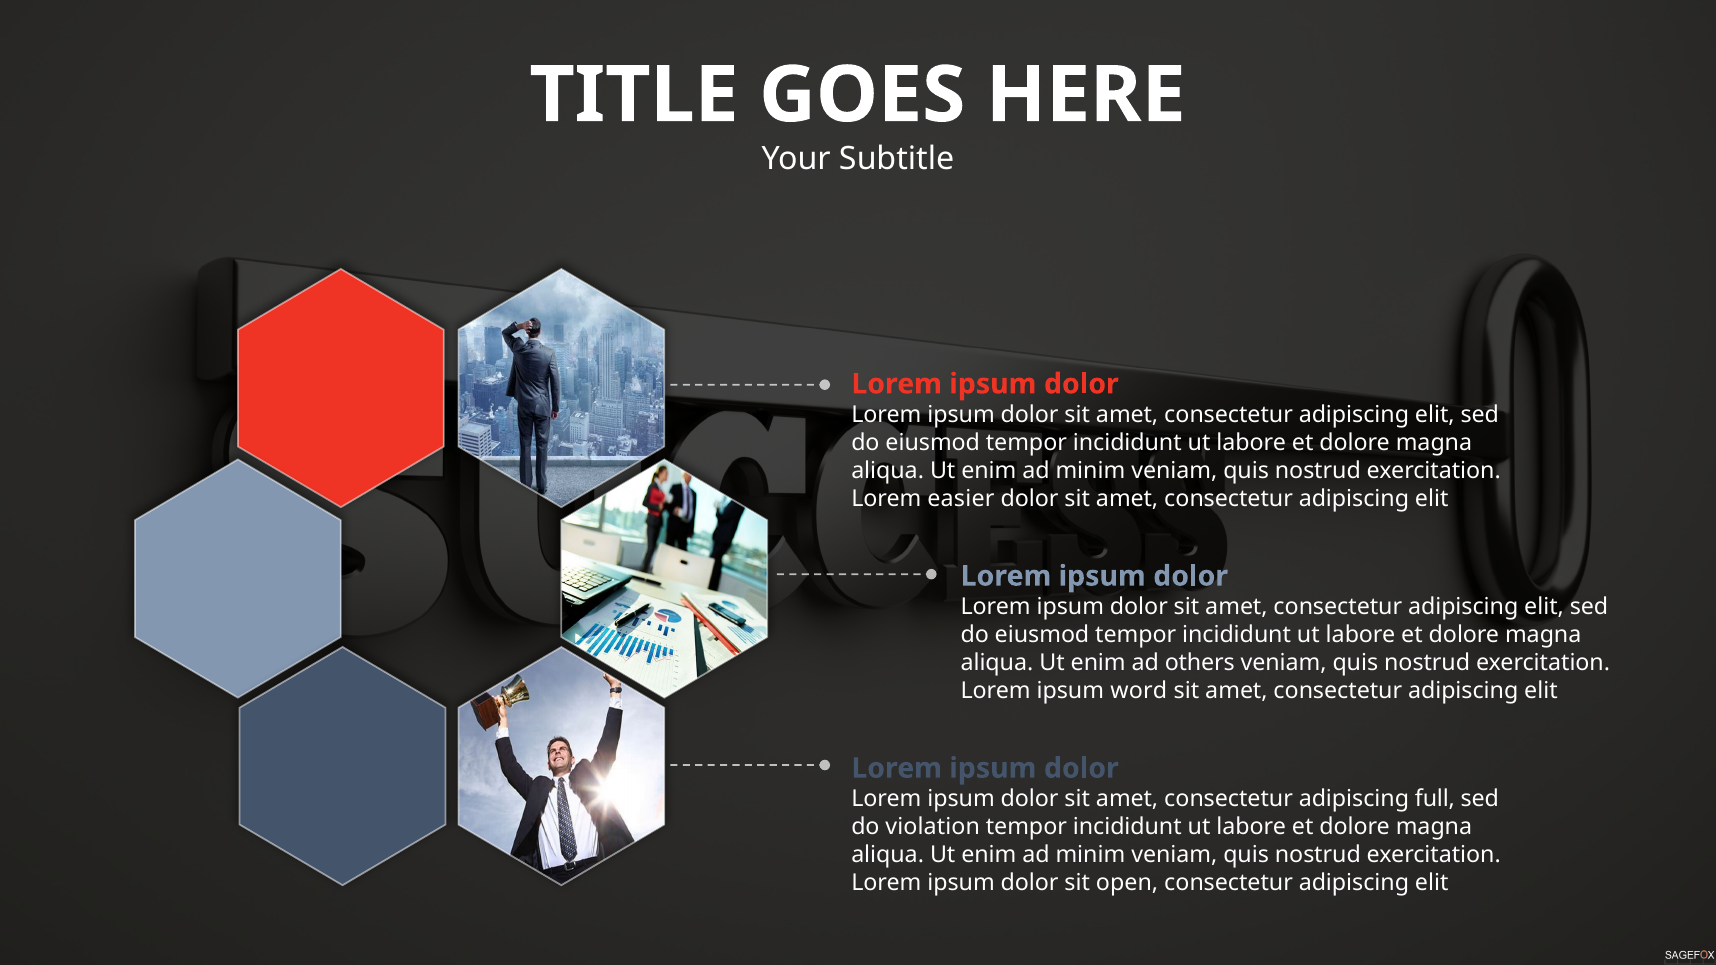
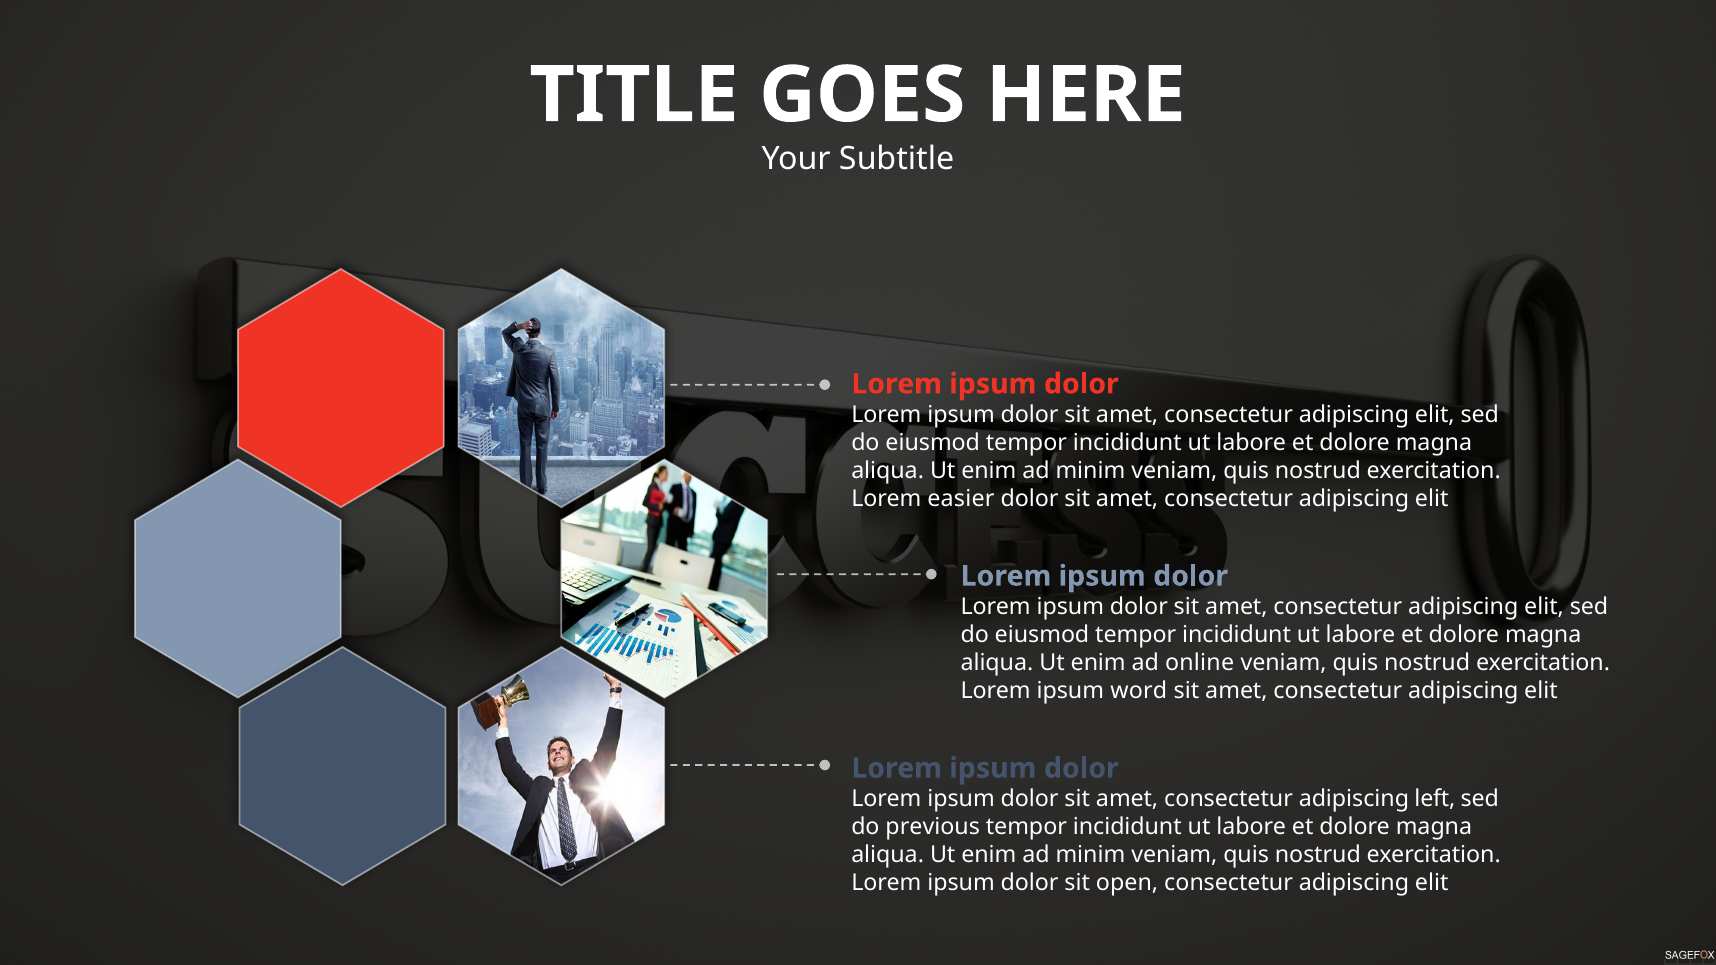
others: others -> online
full: full -> left
violation: violation -> previous
